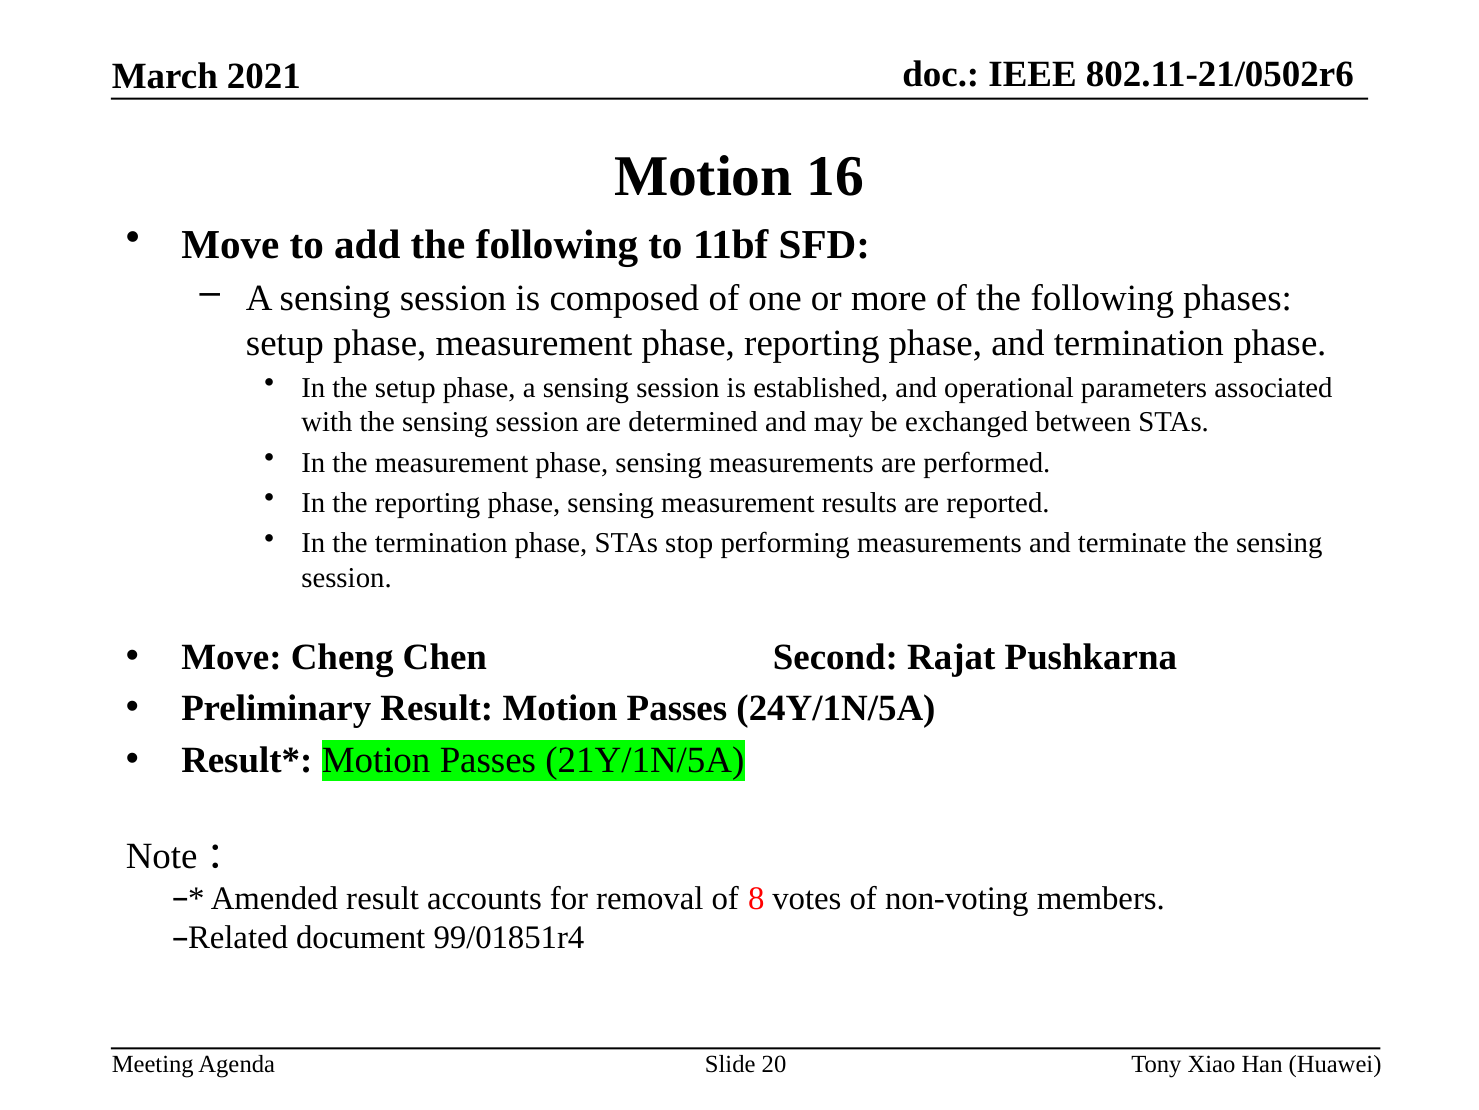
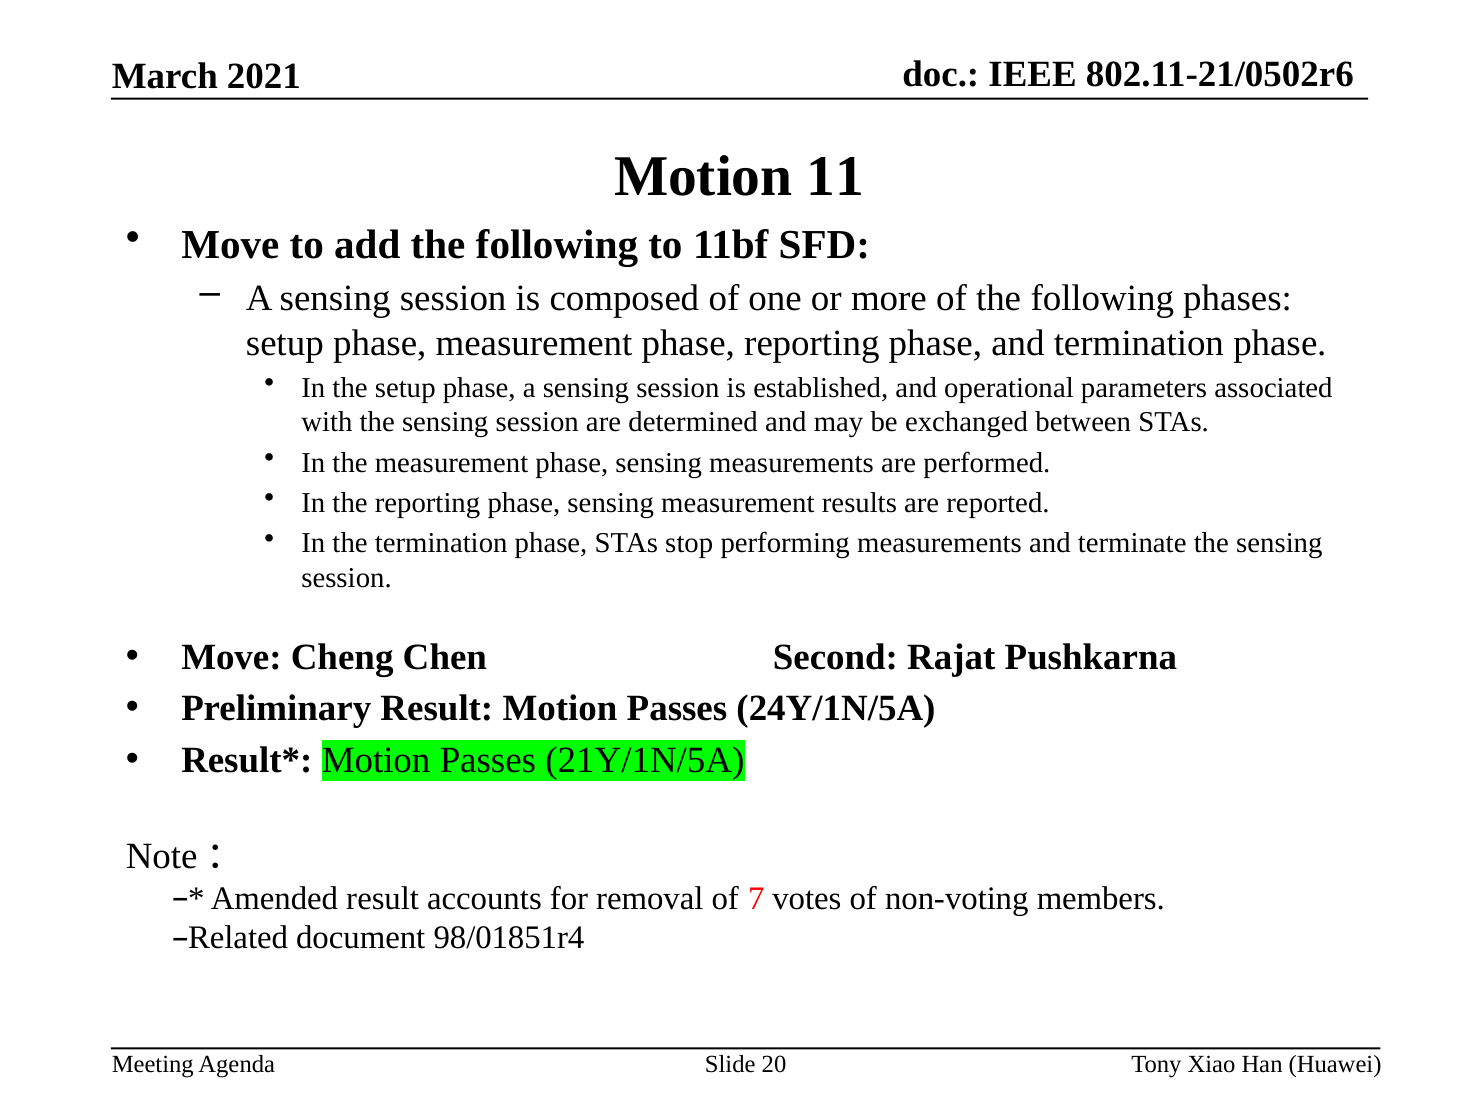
16: 16 -> 11
8: 8 -> 7
99/01851r4: 99/01851r4 -> 98/01851r4
